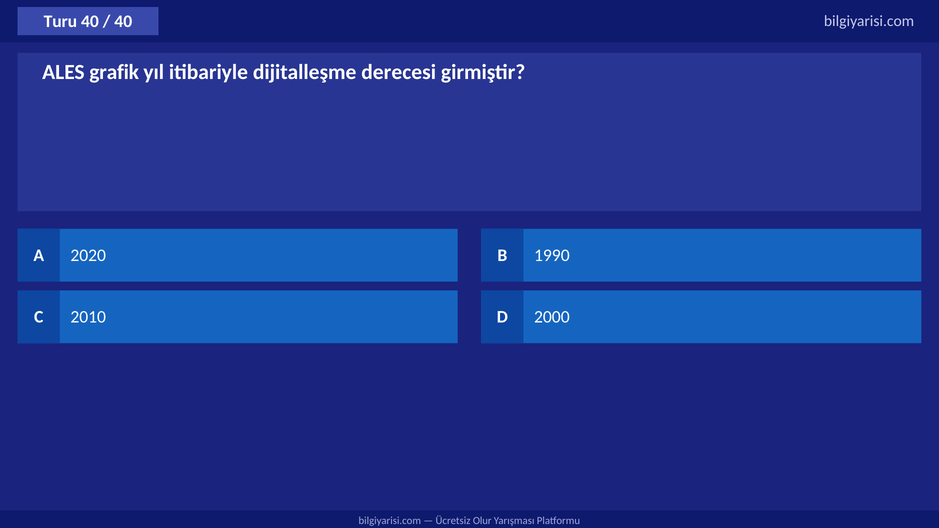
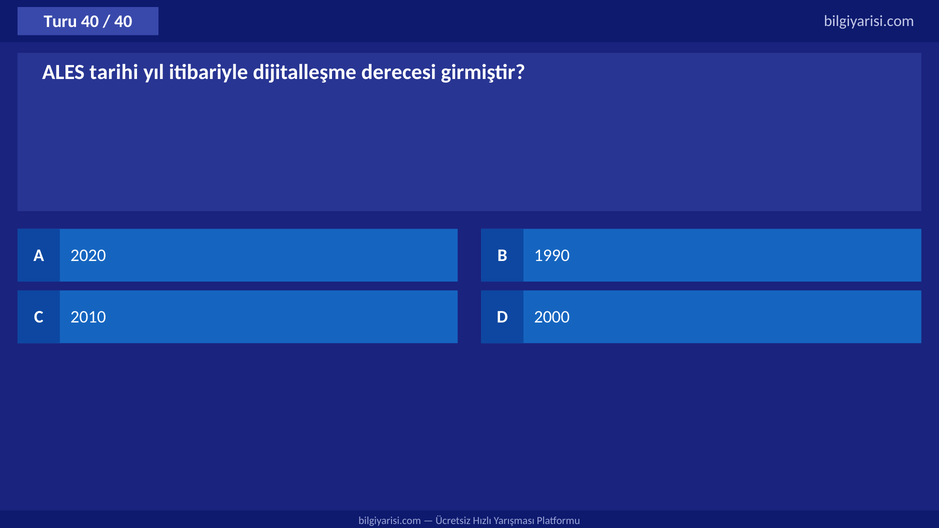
grafik: grafik -> tarihi
Olur: Olur -> Hızlı
